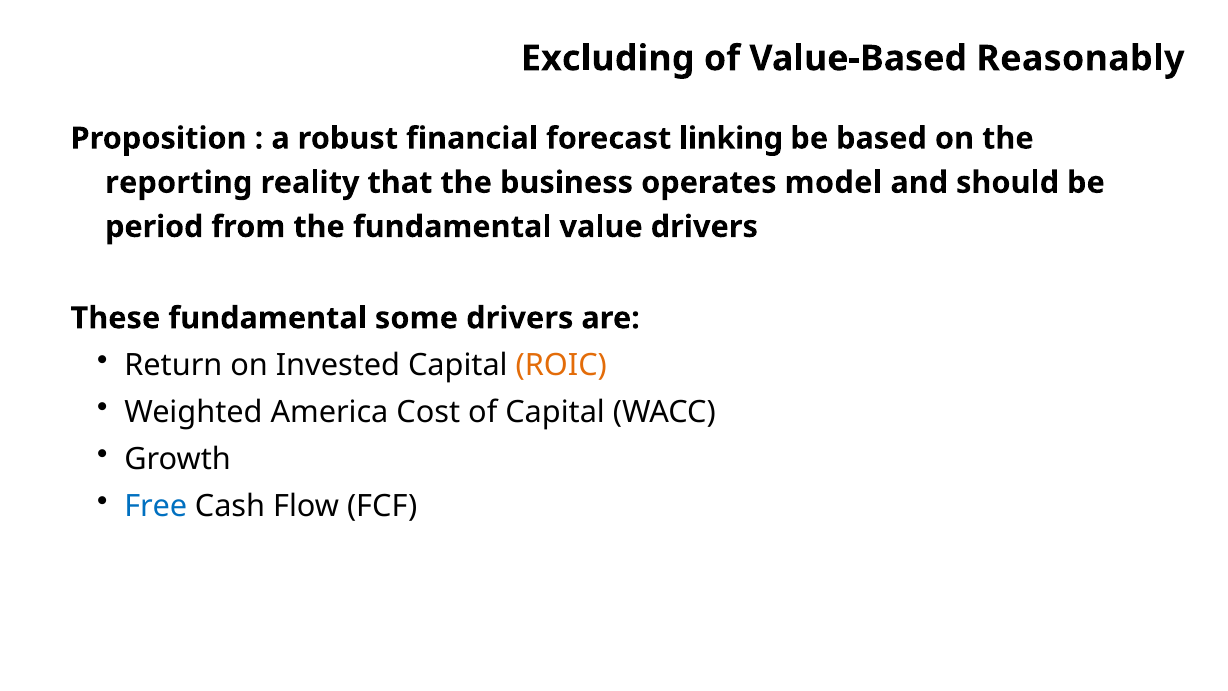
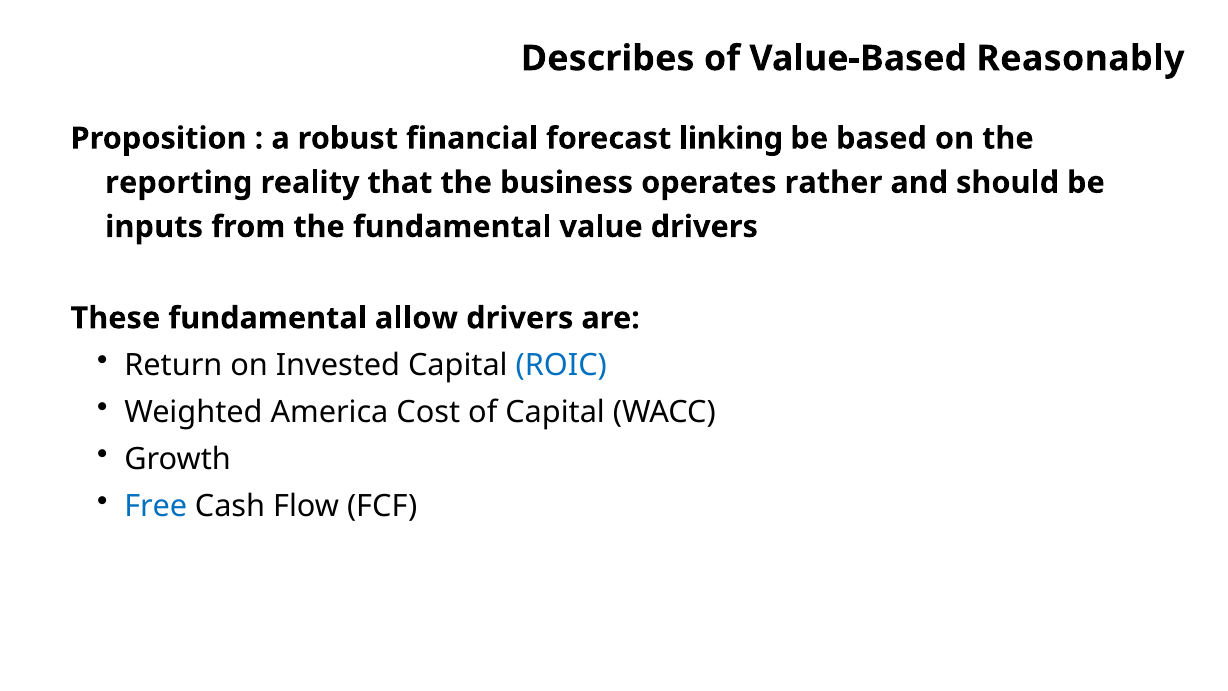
Excluding: Excluding -> Describes
model: model -> rather
period: period -> inputs
some: some -> allow
ROIC colour: orange -> blue
